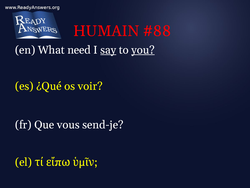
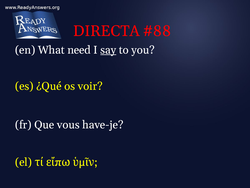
HUMAIN: HUMAIN -> DIRECTA
you underline: present -> none
send-je: send-je -> have-je
